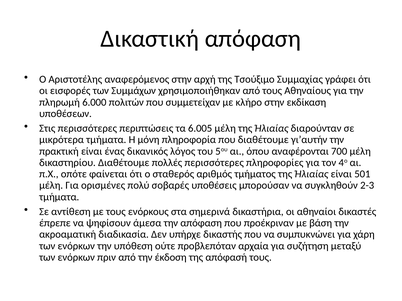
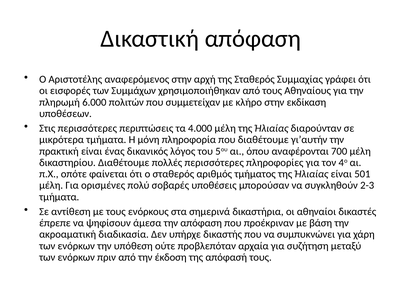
της Τσούξιμο: Τσούξιμο -> Σταθερός
6.005: 6.005 -> 4.000
